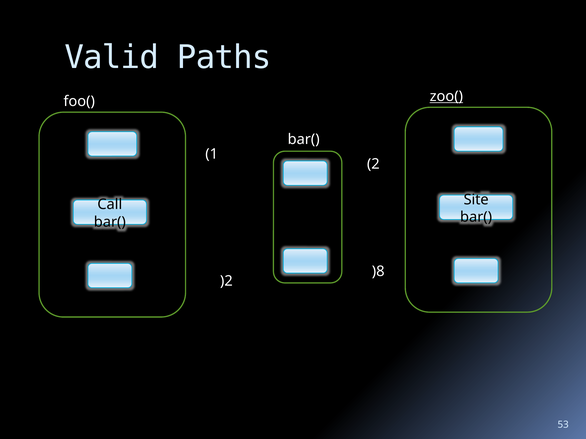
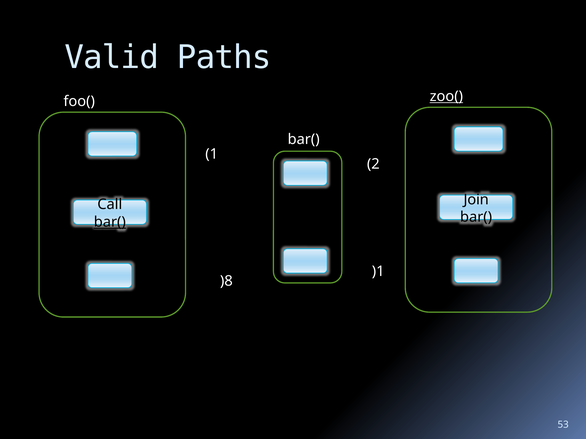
Site: Site -> Join
bar( at (110, 222) underline: none -> present
)8: )8 -> )1
)2: )2 -> )8
